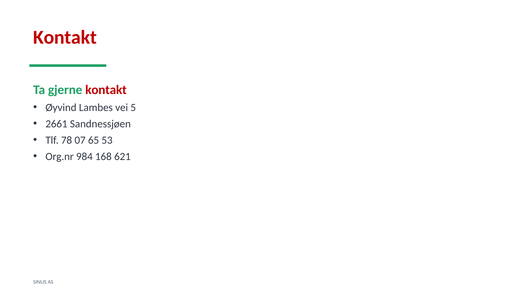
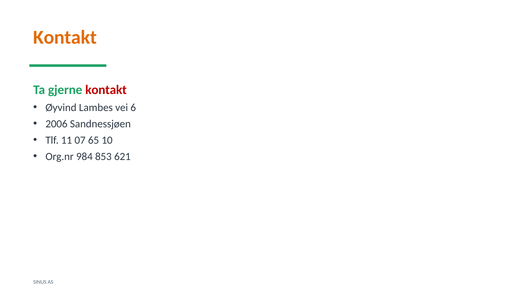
Kontakt at (65, 37) colour: red -> orange
5: 5 -> 6
2661: 2661 -> 2006
78: 78 -> 11
53: 53 -> 10
168: 168 -> 853
